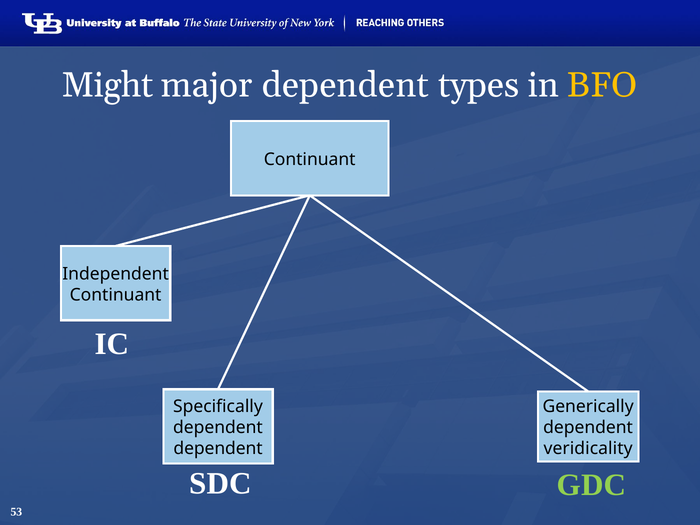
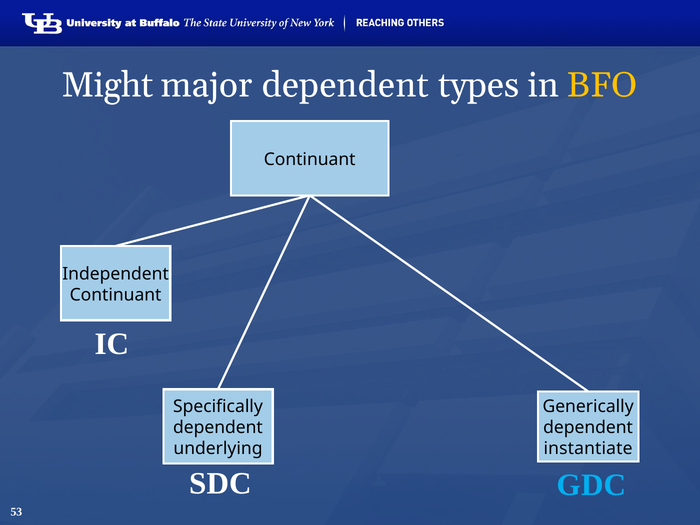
dependent at (218, 449): dependent -> underlying
veridicality: veridicality -> instantiate
GDC colour: light green -> light blue
